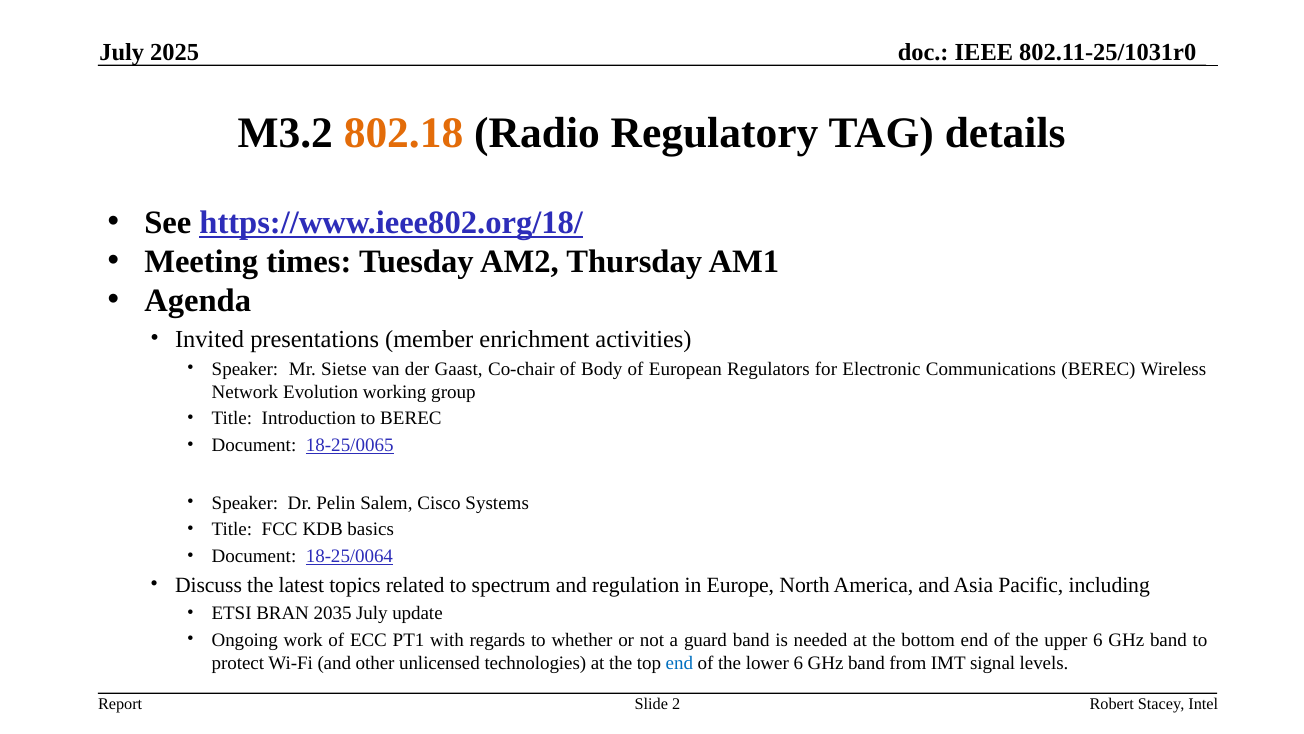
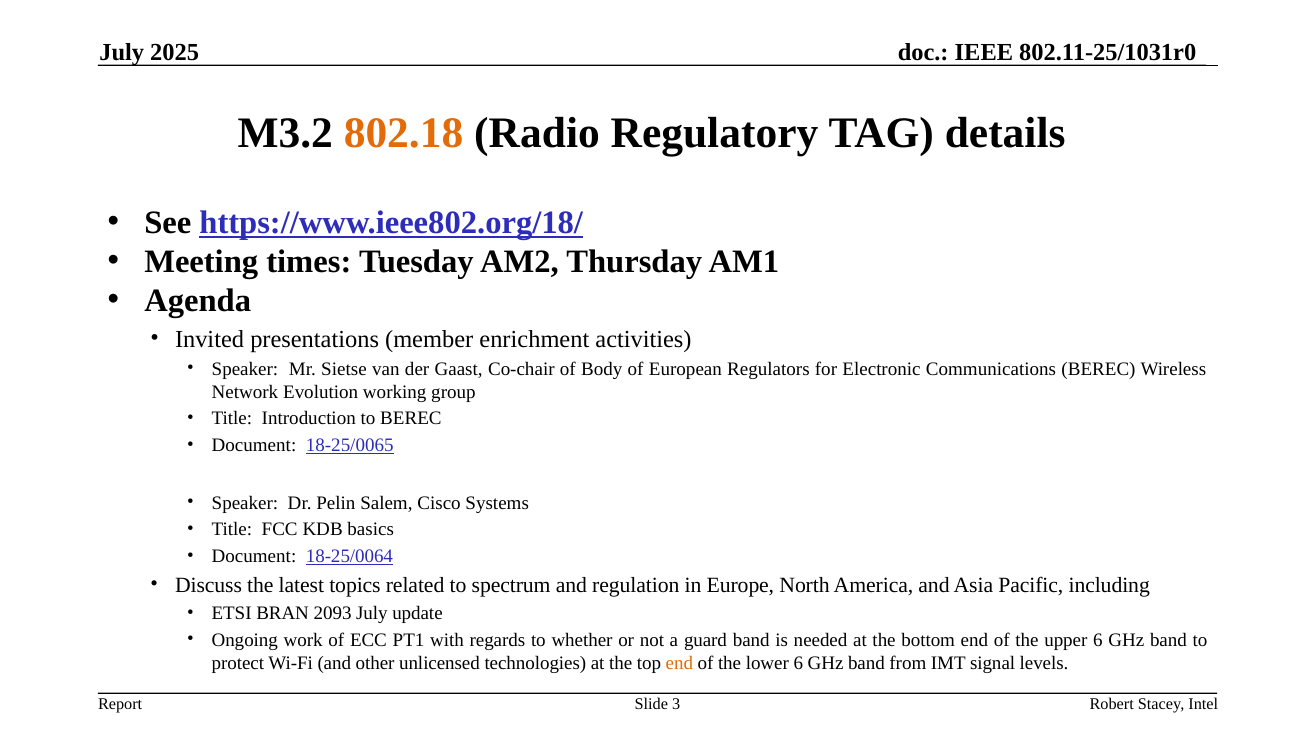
2035: 2035 -> 2093
end at (679, 662) colour: blue -> orange
2: 2 -> 3
